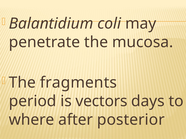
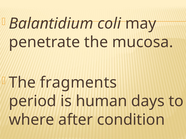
vectors: vectors -> human
posterior: posterior -> condition
